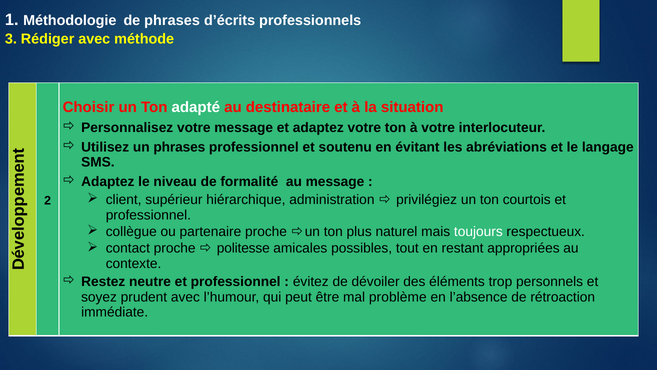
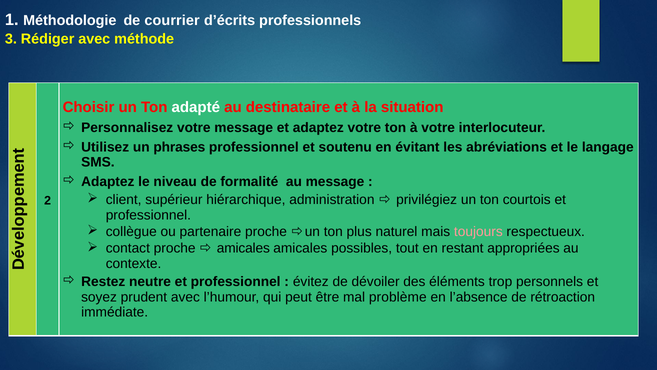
de phrases: phrases -> courrier
toujours colour: white -> pink
politesse at (243, 248): politesse -> amicales
